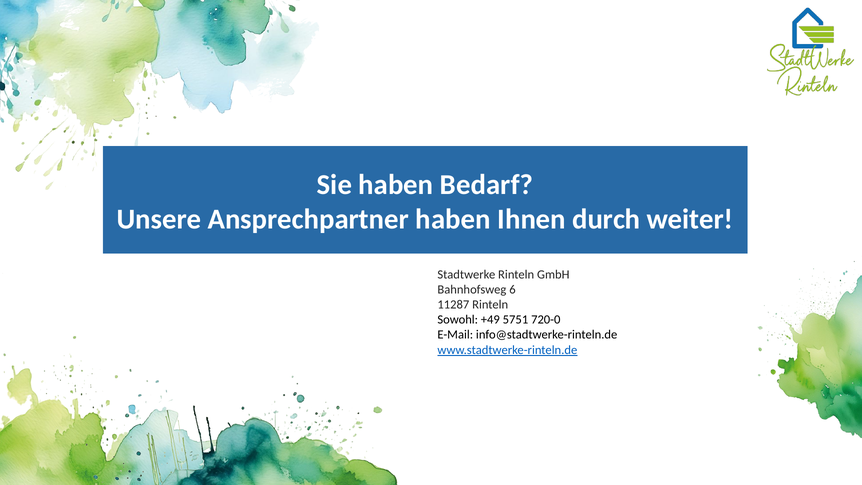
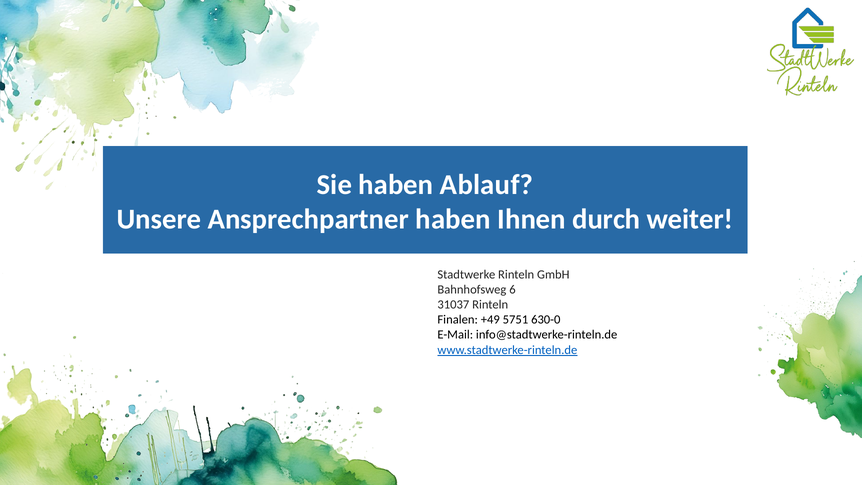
Bedarf: Bedarf -> Ablauf
11287: 11287 -> 31037
Sowohl: Sowohl -> Finalen
720-0: 720-0 -> 630-0
